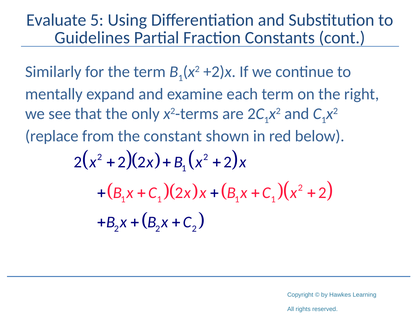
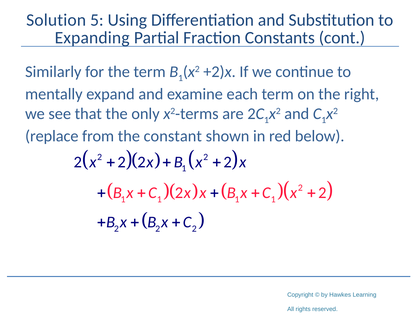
Evaluate: Evaluate -> Solution
Guidelines: Guidelines -> Expanding
